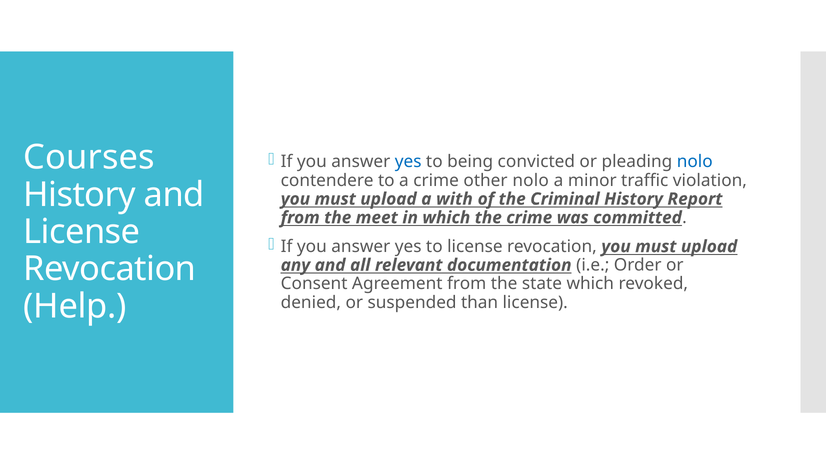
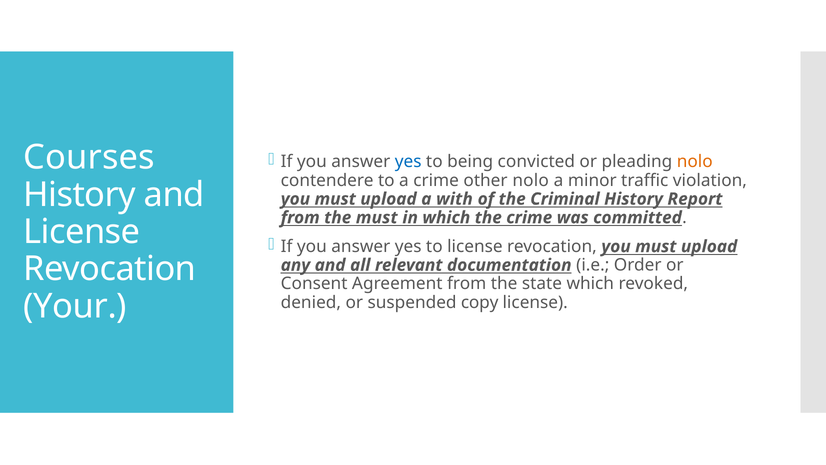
nolo at (695, 162) colour: blue -> orange
the meet: meet -> must
Help: Help -> Your
than: than -> copy
